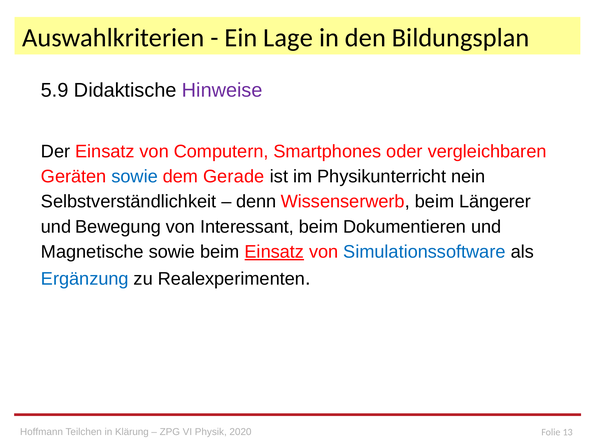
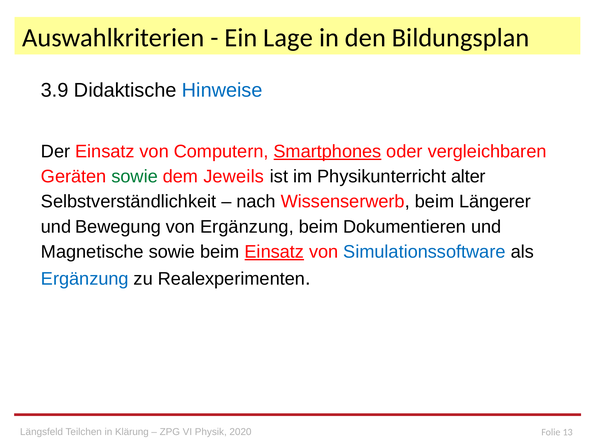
5.9: 5.9 -> 3.9
Hinweise colour: purple -> blue
Smartphones underline: none -> present
sowie at (135, 176) colour: blue -> green
Gerade: Gerade -> Jeweils
nein: nein -> alter
denn: denn -> nach
von Interessant: Interessant -> Ergänzung
Hoffmann: Hoffmann -> Längsfeld
